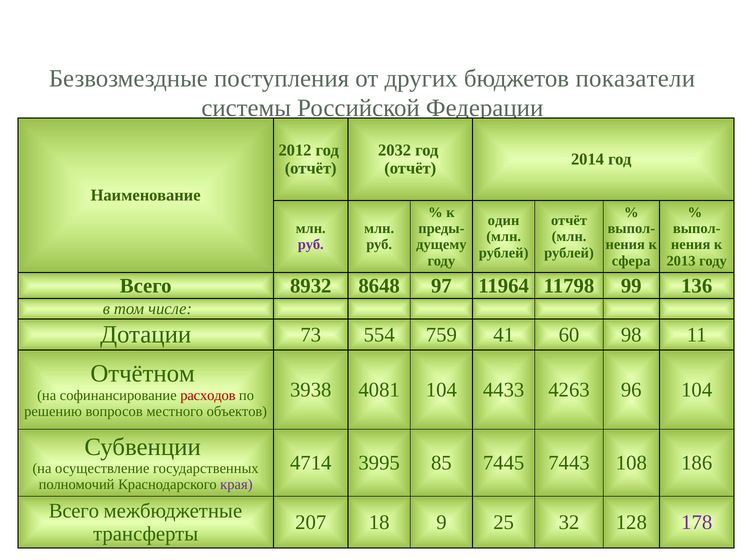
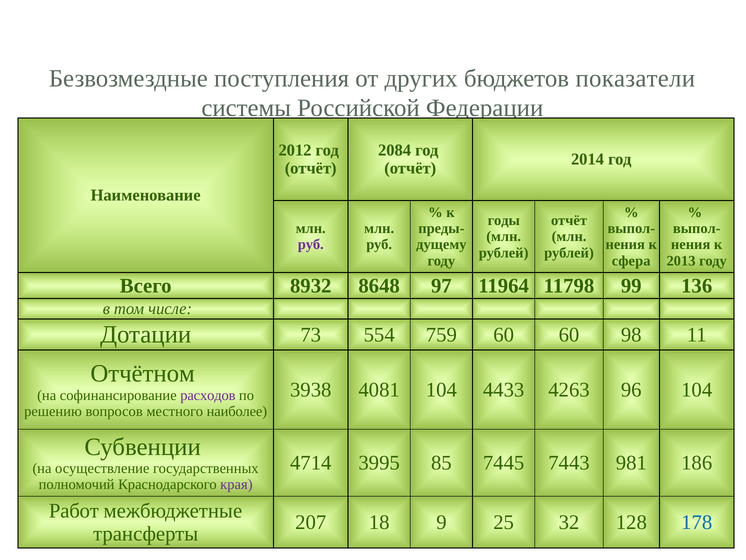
2032: 2032 -> 2084
один: один -> годы
759 41: 41 -> 60
расходов colour: red -> purple
объектов: объектов -> наиболее
108: 108 -> 981
Всего at (74, 510): Всего -> Работ
178 colour: purple -> blue
